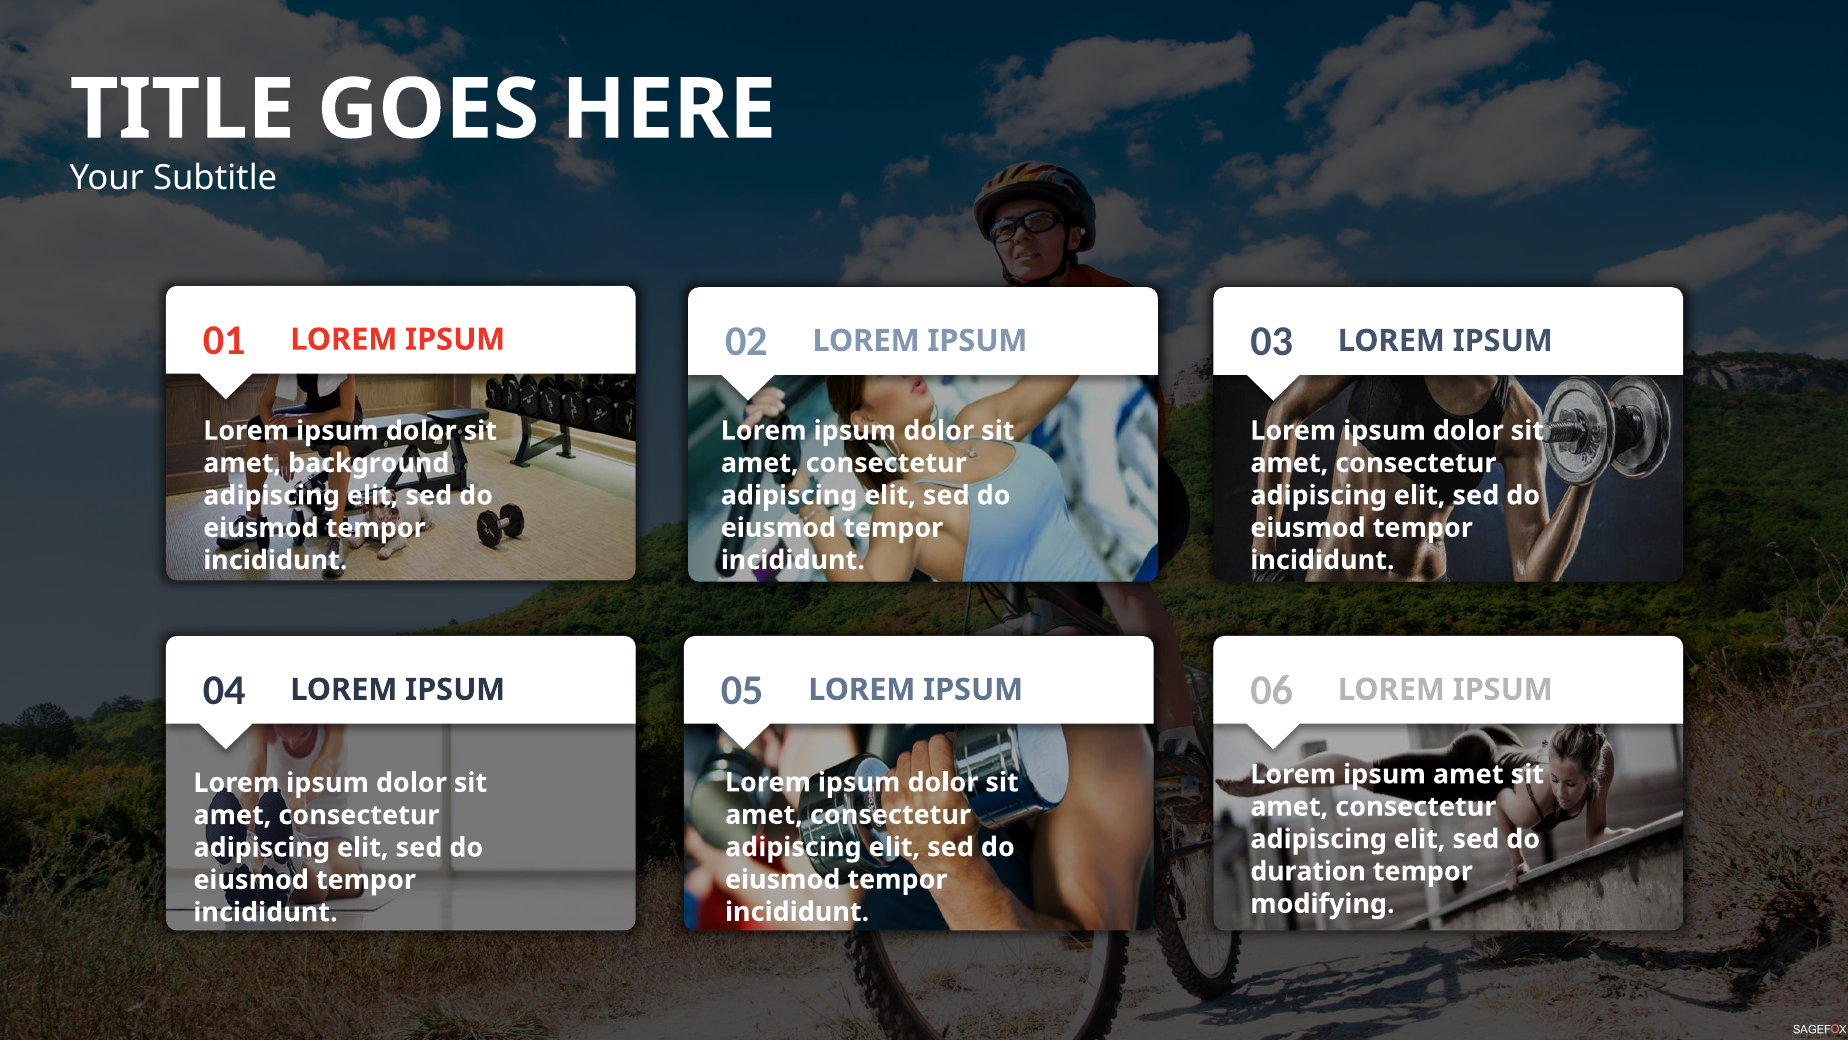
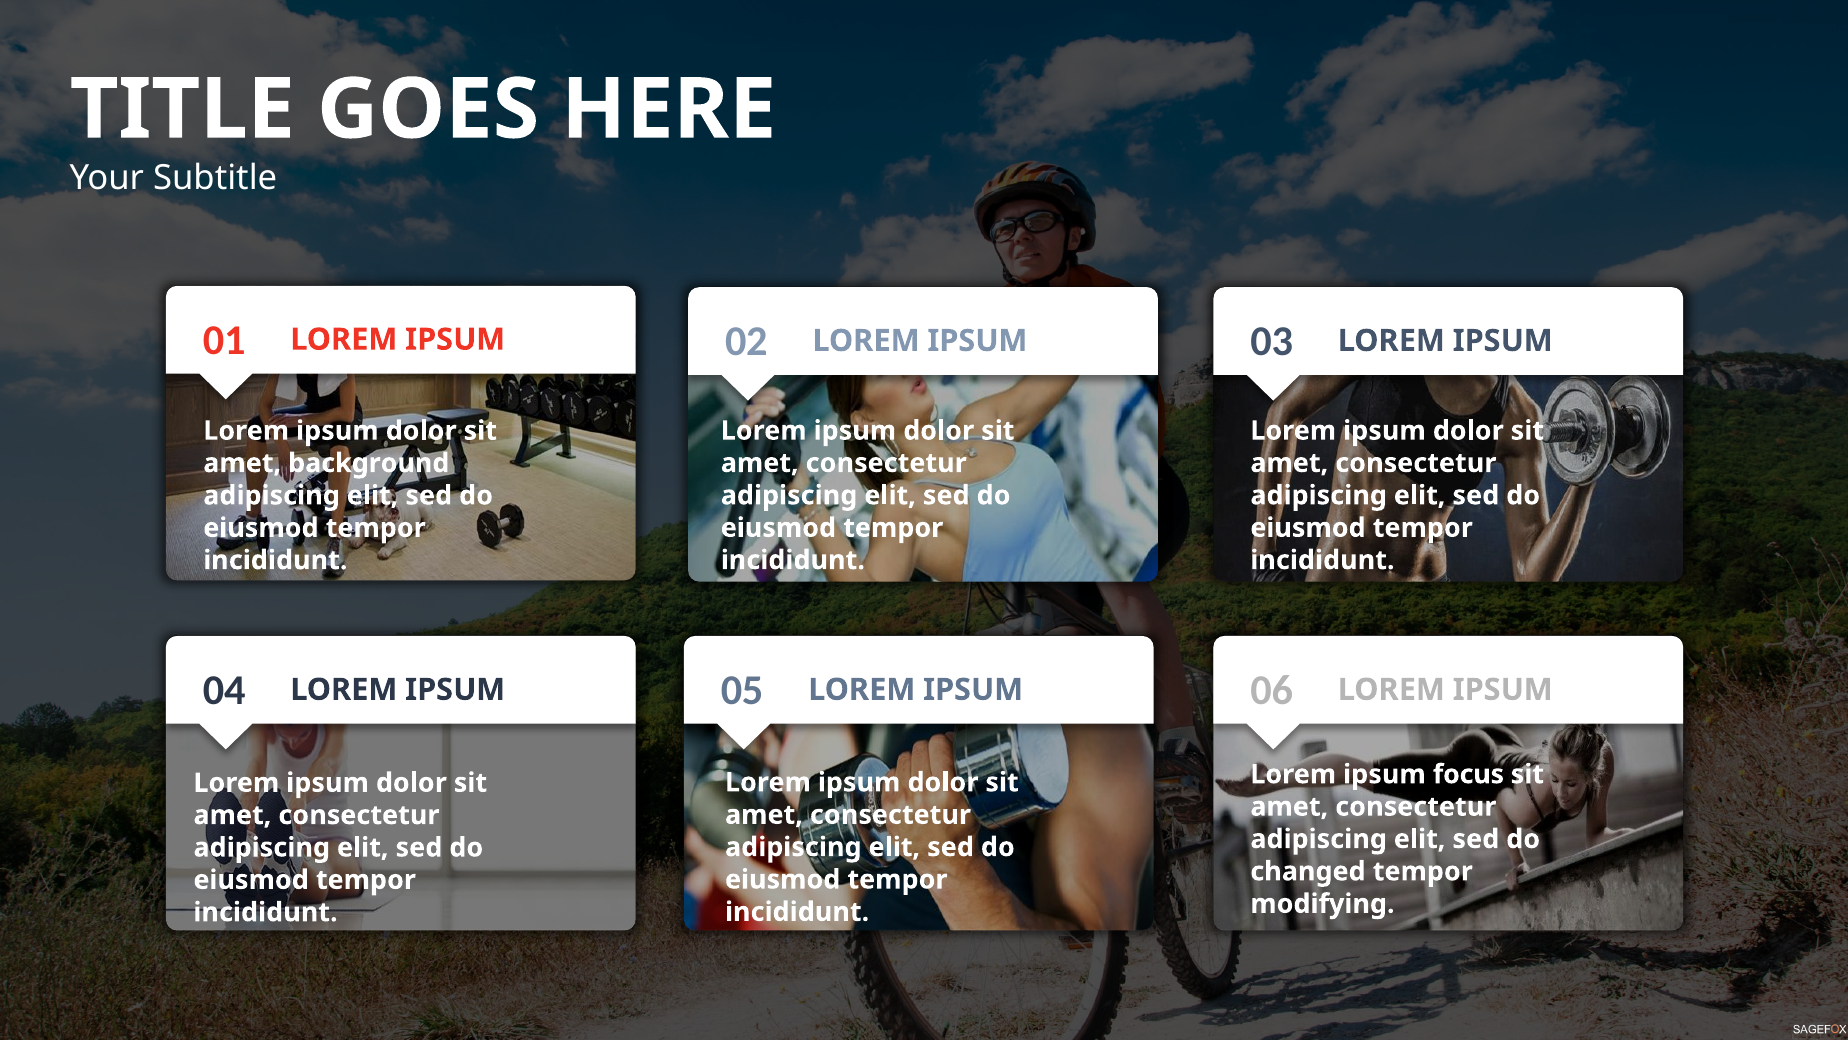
ipsum amet: amet -> focus
duration: duration -> changed
